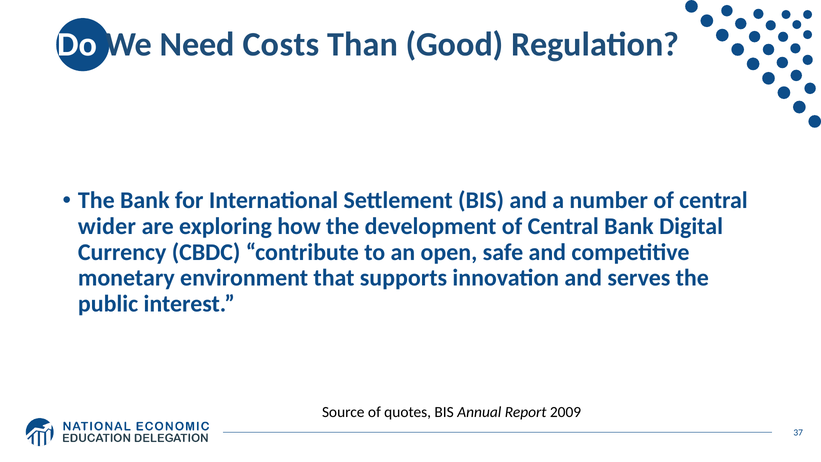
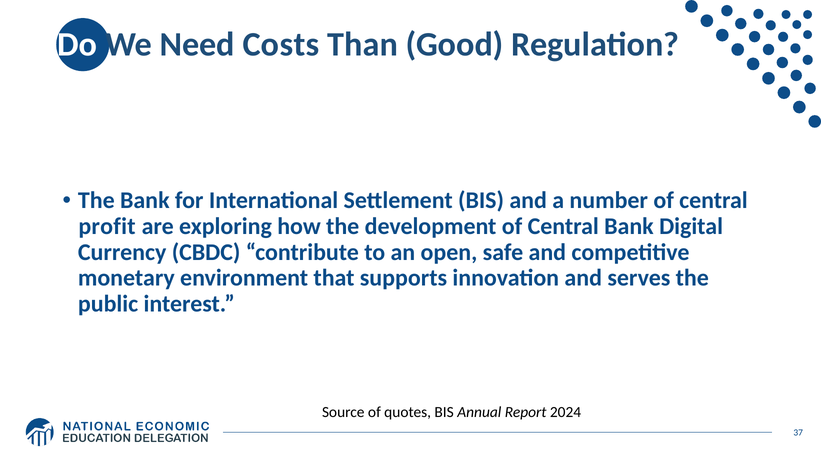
wider: wider -> profit
2009: 2009 -> 2024
